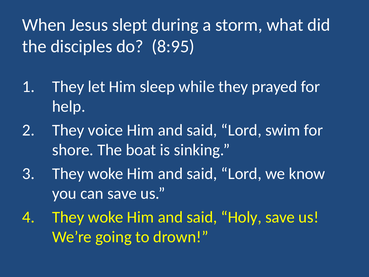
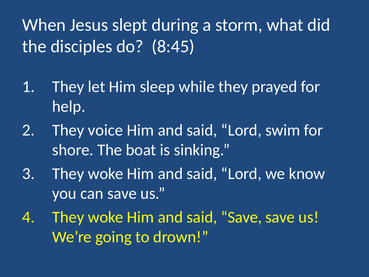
8:95: 8:95 -> 8:45
said Holy: Holy -> Save
